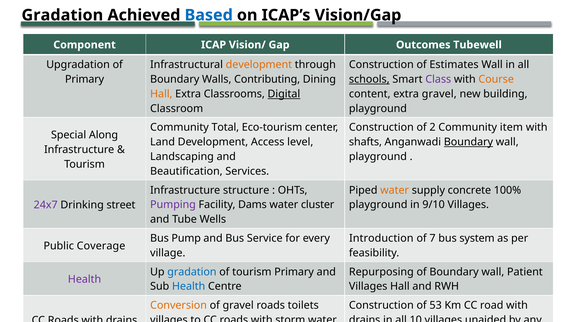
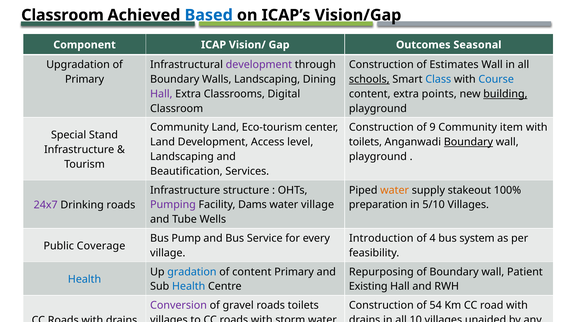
Gradation at (62, 15): Gradation -> Classroom
Outcomes Tubewell: Tubewell -> Seasonal
development at (259, 65) colour: orange -> purple
Walls Contributing: Contributing -> Landscaping
Class colour: purple -> blue
Course colour: orange -> blue
Hall at (161, 94) colour: orange -> purple
Digital underline: present -> none
extra gravel: gravel -> points
building underline: none -> present
Community Total: Total -> Land
2: 2 -> 9
Along: Along -> Stand
shafts at (365, 142): shafts -> toilets
concrete: concrete -> stakeout
water cluster: cluster -> village
playground at (378, 205): playground -> preparation
9/10: 9/10 -> 5/10
Drinking street: street -> roads
7: 7 -> 4
of tourism: tourism -> content
Health at (85, 279) colour: purple -> blue
Villages at (368, 286): Villages -> Existing
Conversion colour: orange -> purple
53: 53 -> 54
